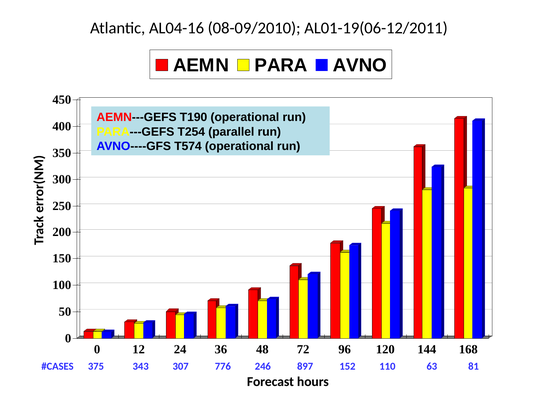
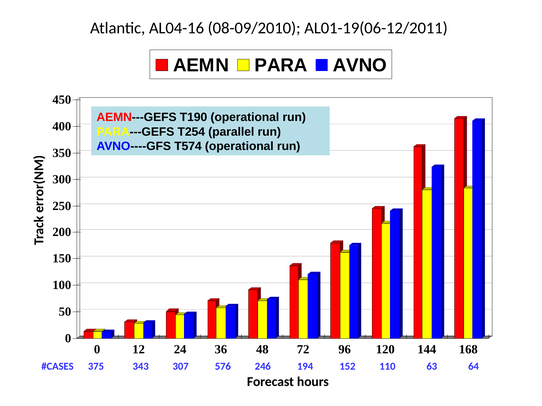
776: 776 -> 576
897: 897 -> 194
81: 81 -> 64
